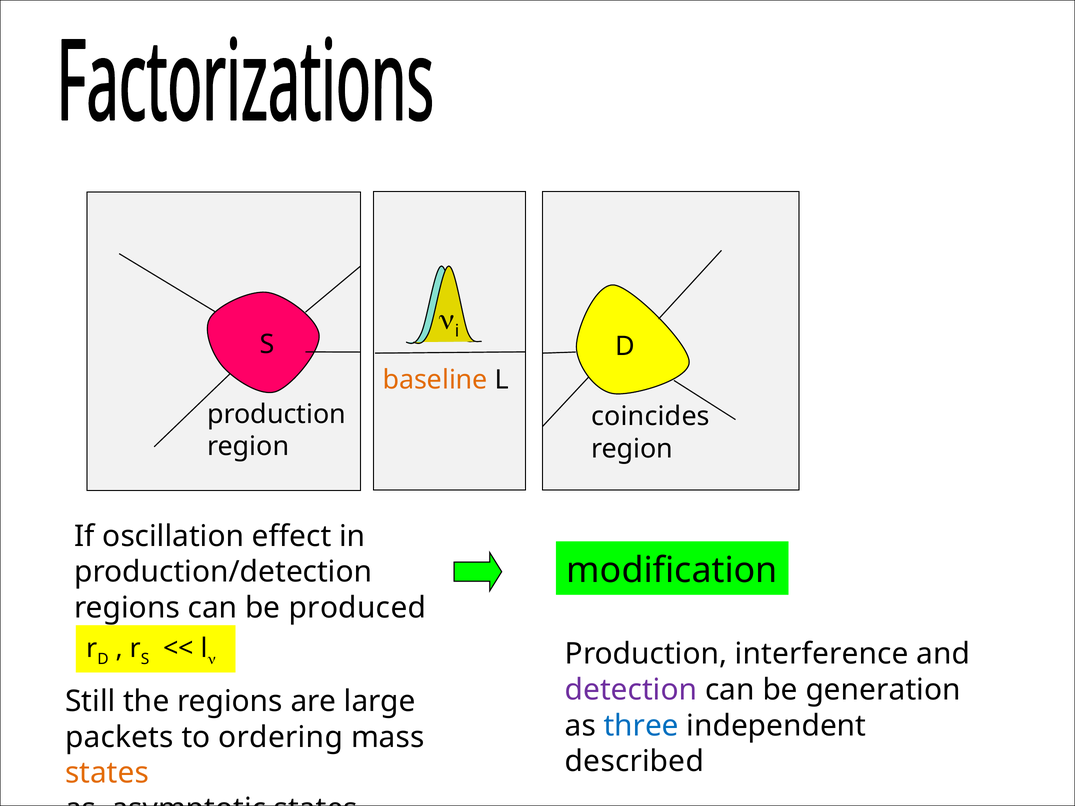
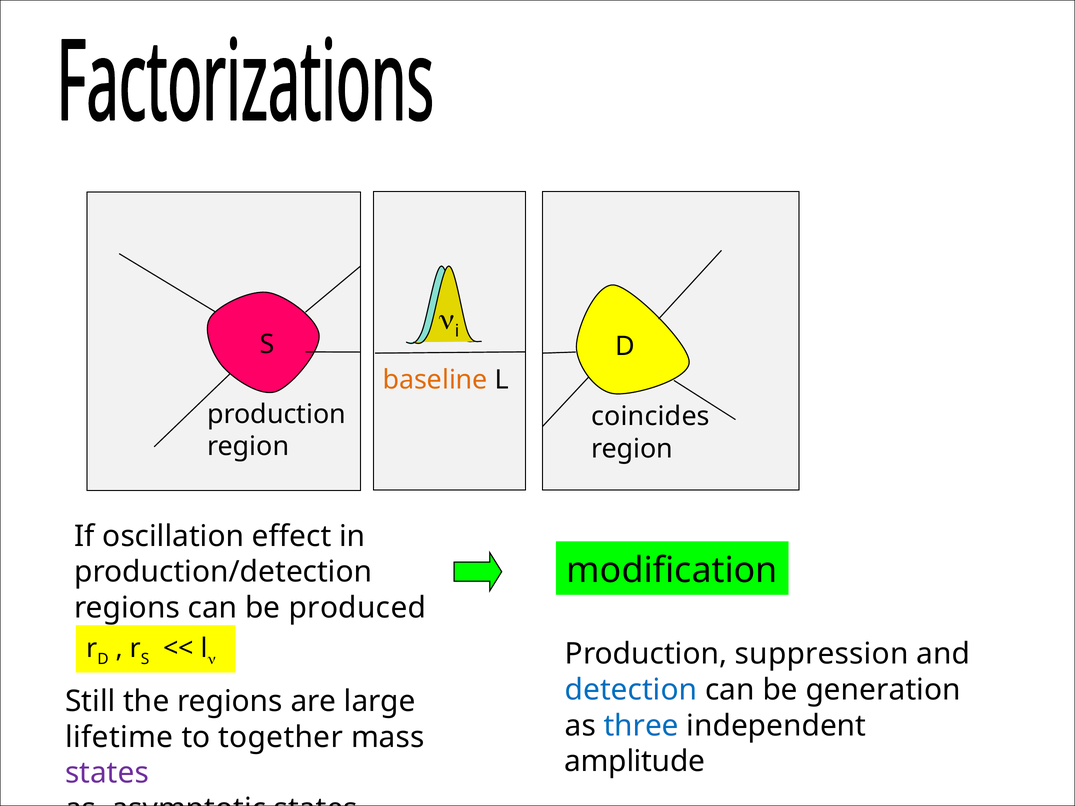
interference: interference -> suppression
detection colour: purple -> blue
packets: packets -> lifetime
ordering: ordering -> together
described: described -> amplitude
states at (107, 773) colour: orange -> purple
